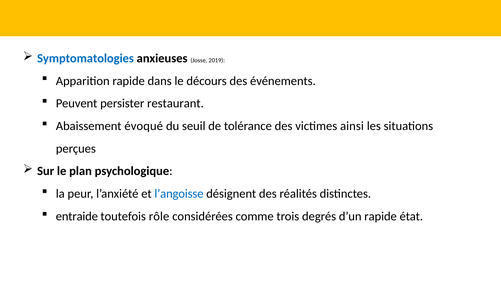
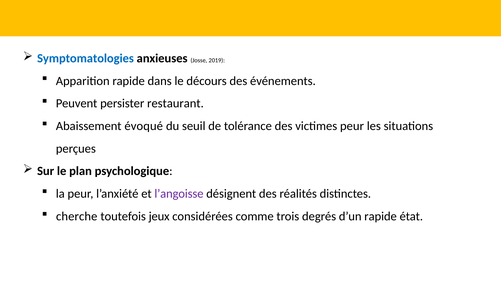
victimes ainsi: ainsi -> peur
l’angoisse colour: blue -> purple
entraide: entraide -> cherche
rôle: rôle -> jeux
